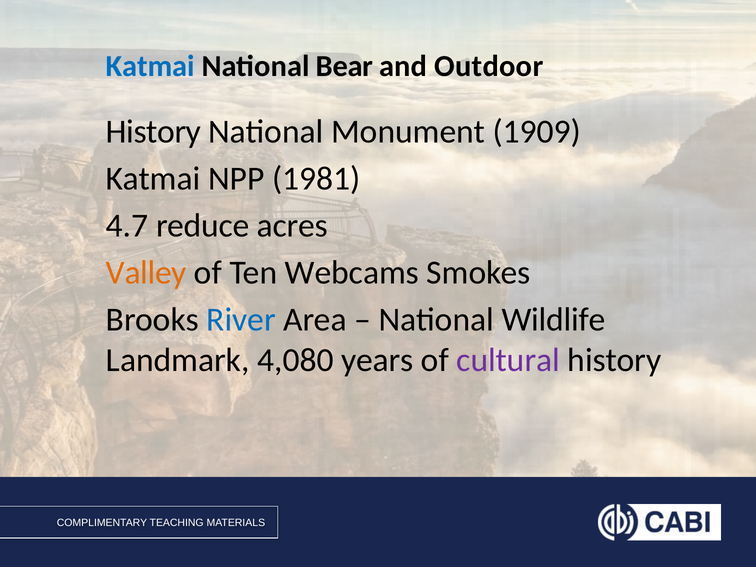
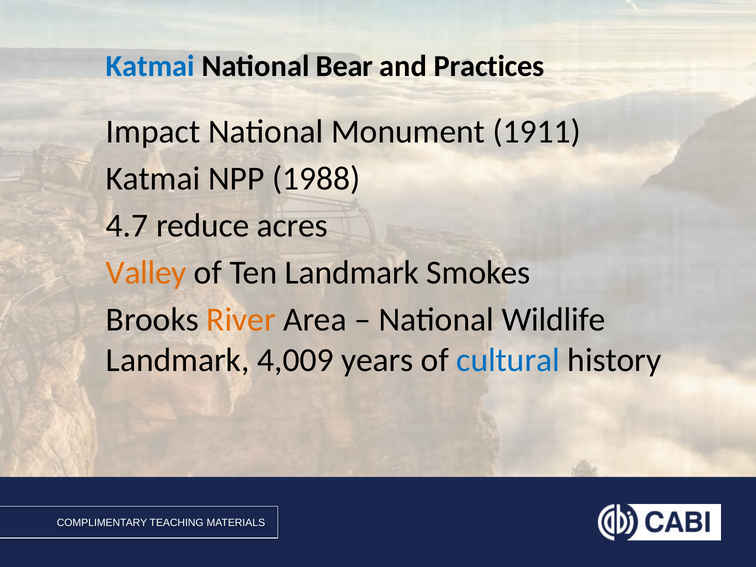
Outdoor: Outdoor -> Practices
History at (153, 132): History -> Impact
1909: 1909 -> 1911
1981: 1981 -> 1988
Ten Webcams: Webcams -> Landmark
River colour: blue -> orange
4,080: 4,080 -> 4,009
cultural colour: purple -> blue
